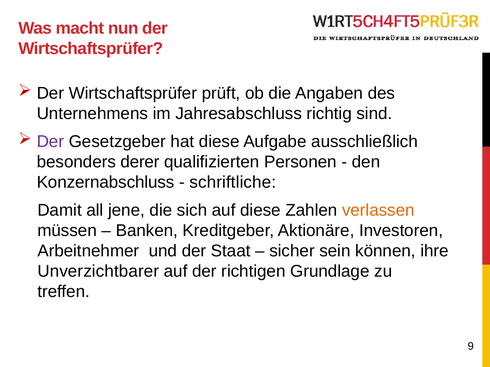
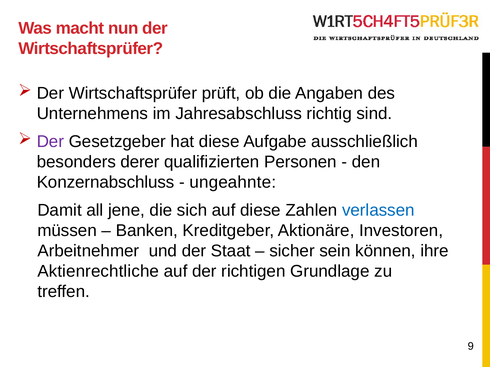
schriftliche: schriftliche -> ungeahnte
verlassen colour: orange -> blue
Unverzichtbarer: Unverzichtbarer -> Aktienrechtliche
